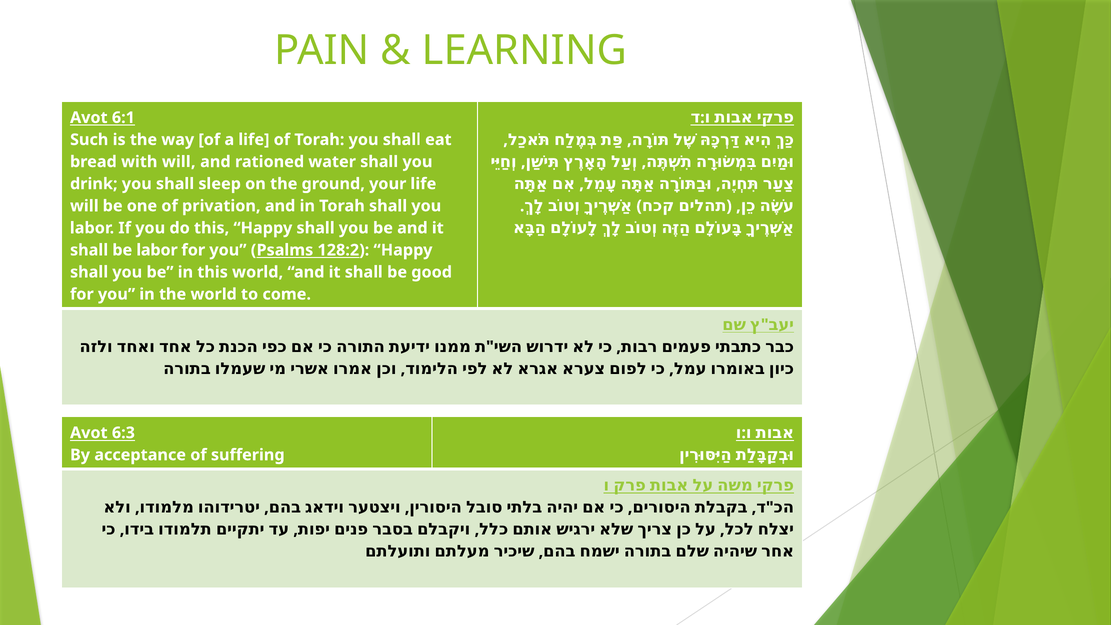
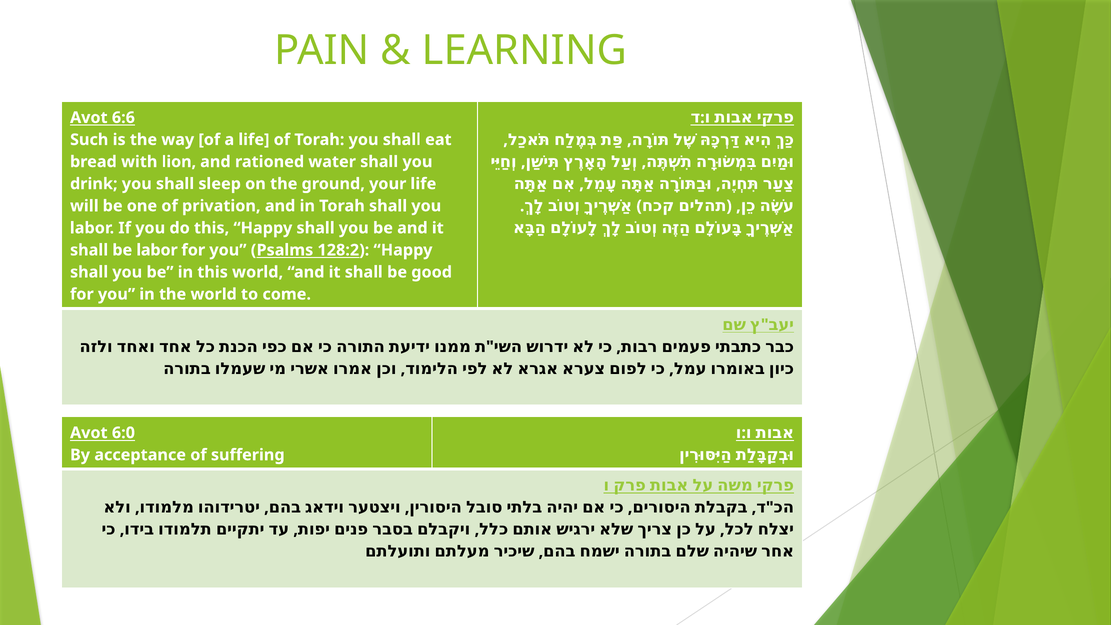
6:1: 6:1 -> 6:6
with will: will -> lion
6:3: 6:3 -> 6:0
